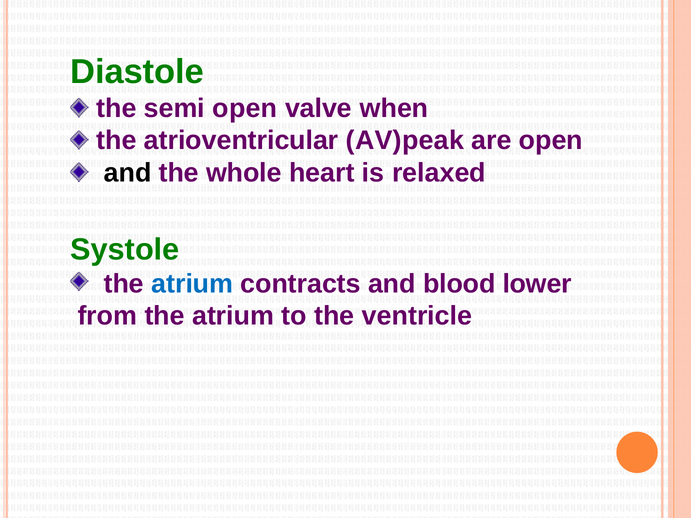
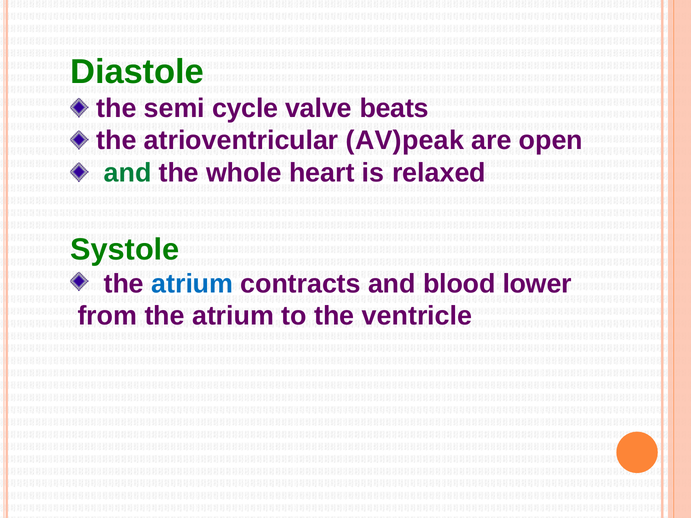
semi open: open -> cycle
when: when -> beats
and at (128, 173) colour: black -> green
